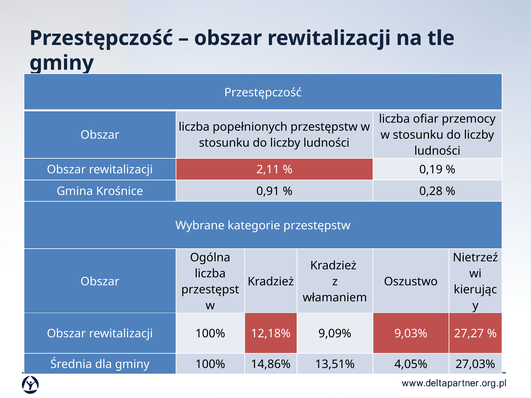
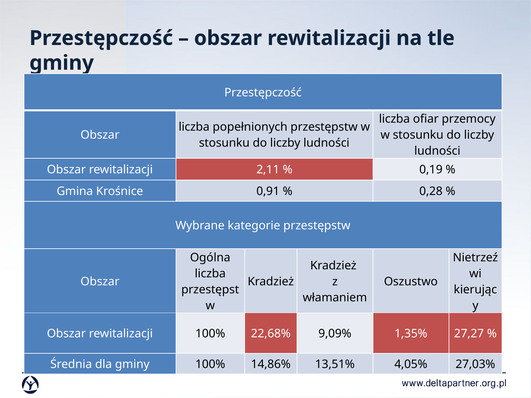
12,18%: 12,18% -> 22,68%
9,03%: 9,03% -> 1,35%
